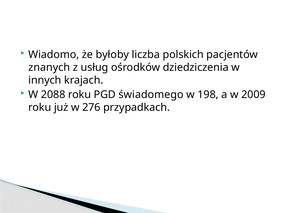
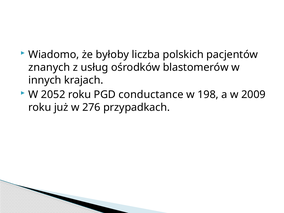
dziedziczenia: dziedziczenia -> blastomerów
2088: 2088 -> 2052
świadomego: świadomego -> conductance
